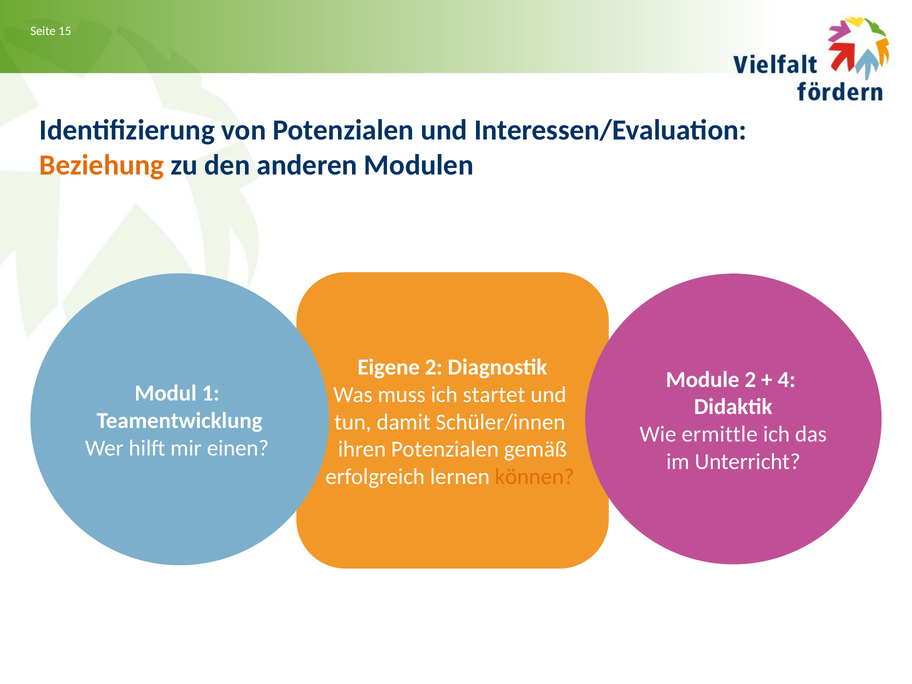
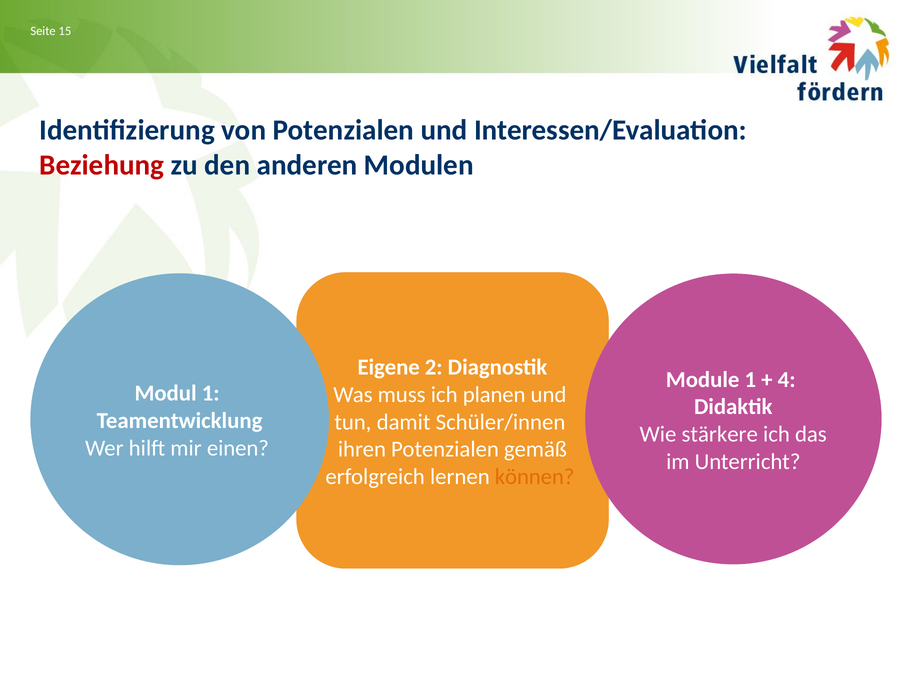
Beziehung colour: orange -> red
Module 2: 2 -> 1
startet: startet -> planen
ermittle: ermittle -> stärkere
